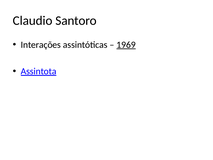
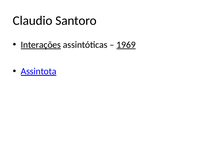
Interações underline: none -> present
